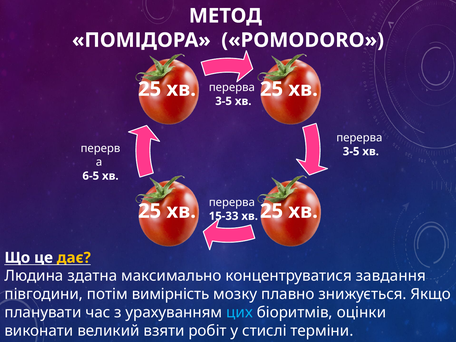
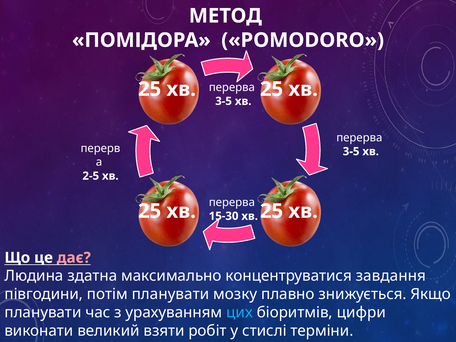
6-5: 6-5 -> 2-5
15-33: 15-33 -> 15-30
дає colour: yellow -> pink
потім вимірність: вимірність -> планувати
оцінки: оцінки -> цифри
